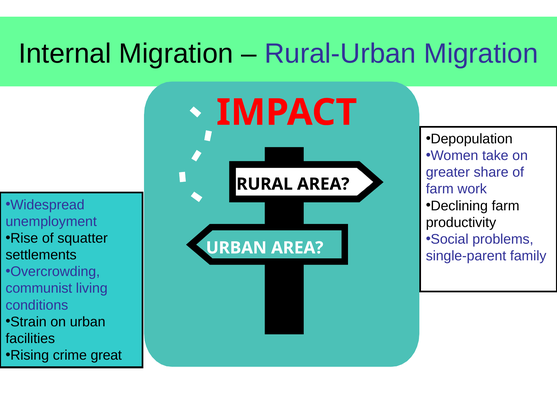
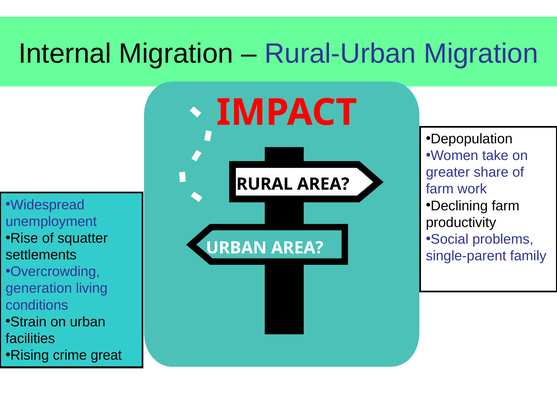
communist: communist -> generation
